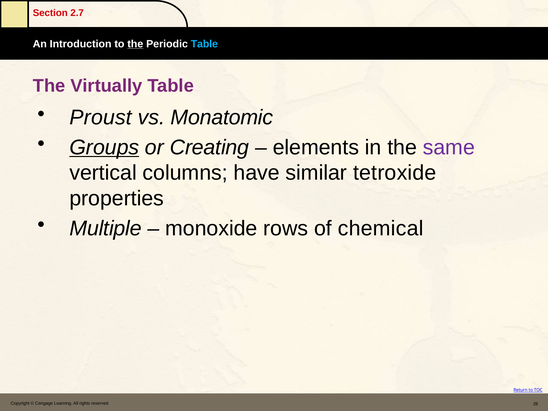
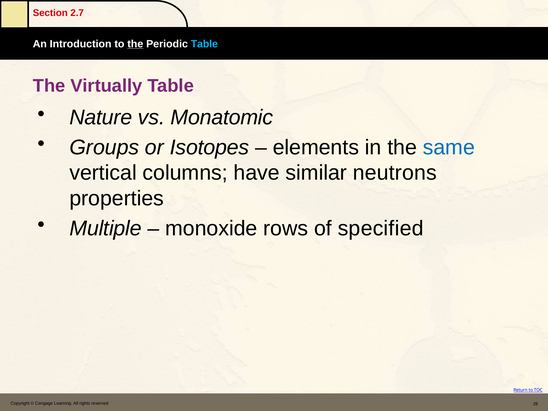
Proust: Proust -> Nature
Groups underline: present -> none
Creating: Creating -> Isotopes
same colour: purple -> blue
tetroxide: tetroxide -> neutrons
chemical: chemical -> specified
